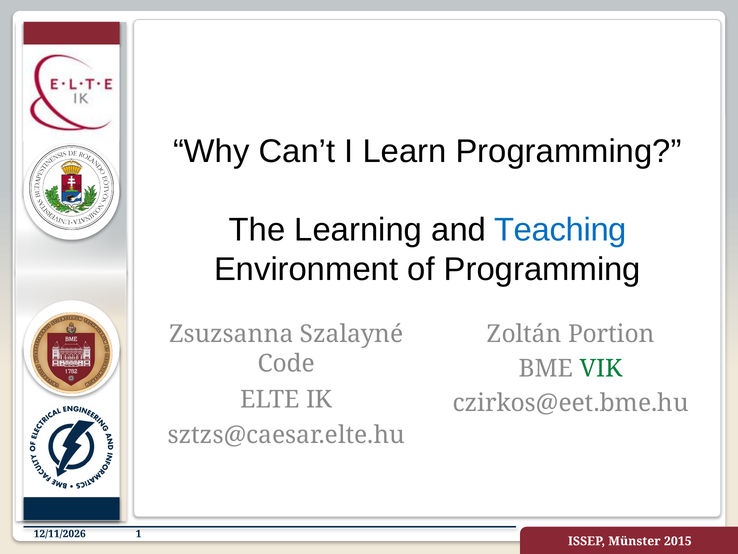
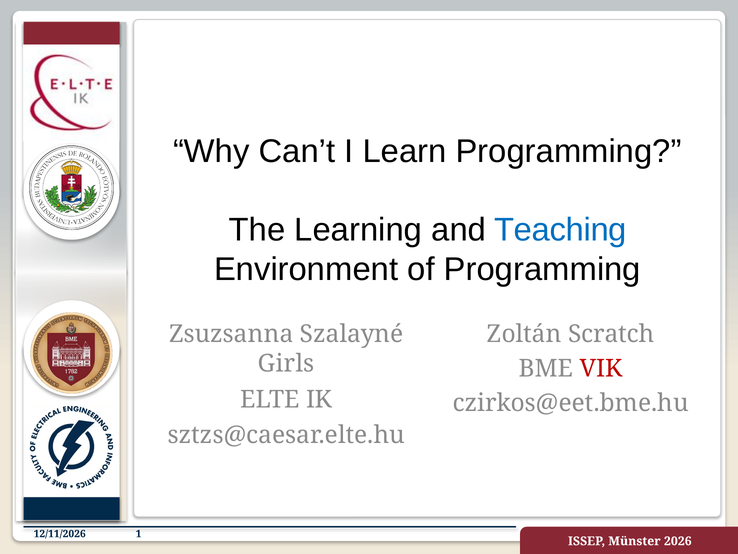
Portion: Portion -> Scratch
Code: Code -> Girls
VIK colour: green -> red
2015: 2015 -> 2026
